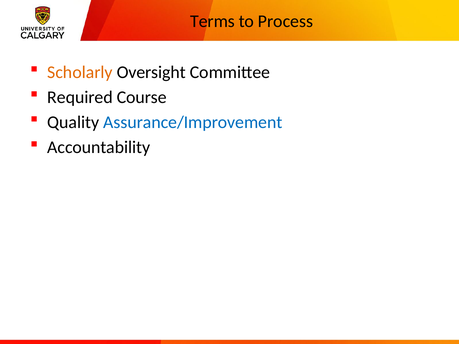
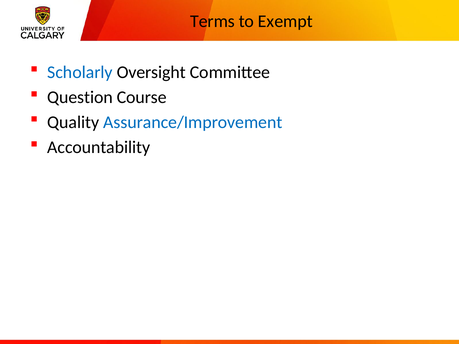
Process: Process -> Exempt
Scholarly colour: orange -> blue
Required: Required -> Question
